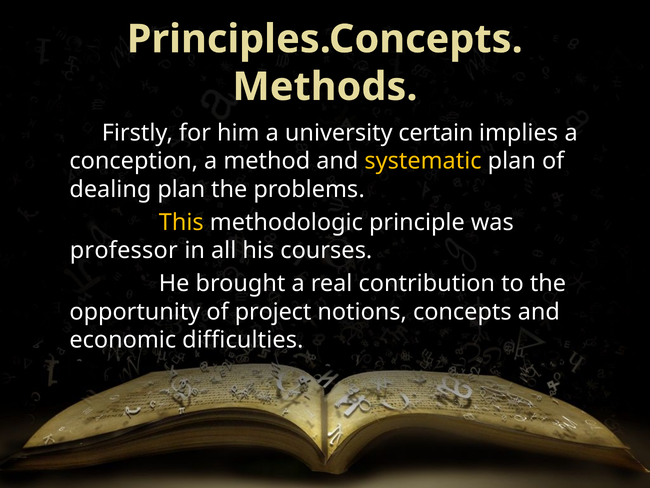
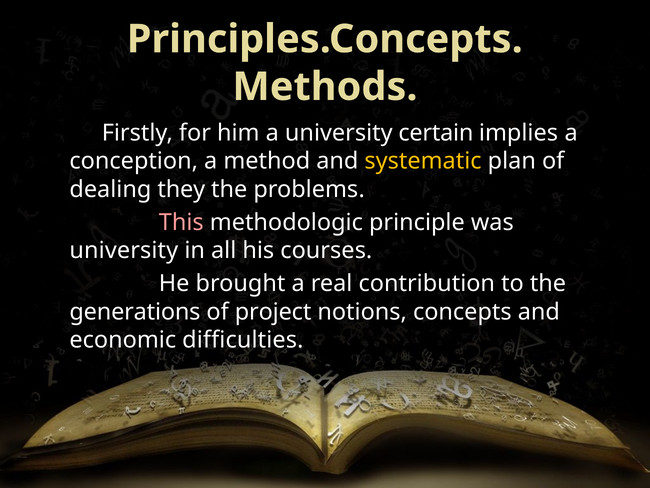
dealing plan: plan -> they
This colour: yellow -> pink
professor at (124, 250): professor -> university
opportunity: opportunity -> generations
